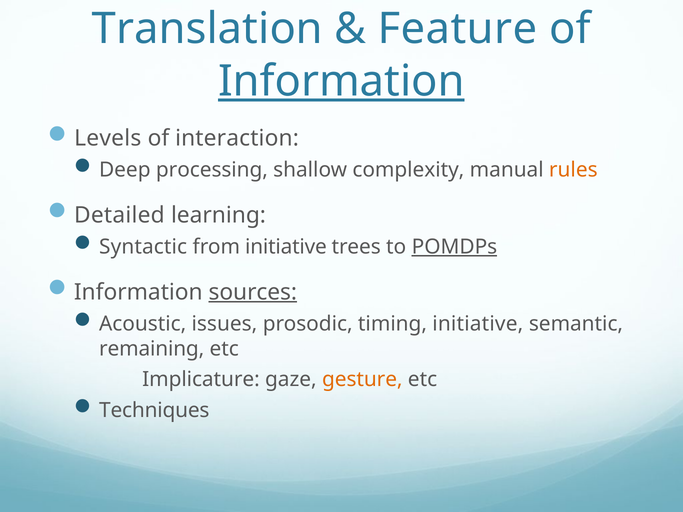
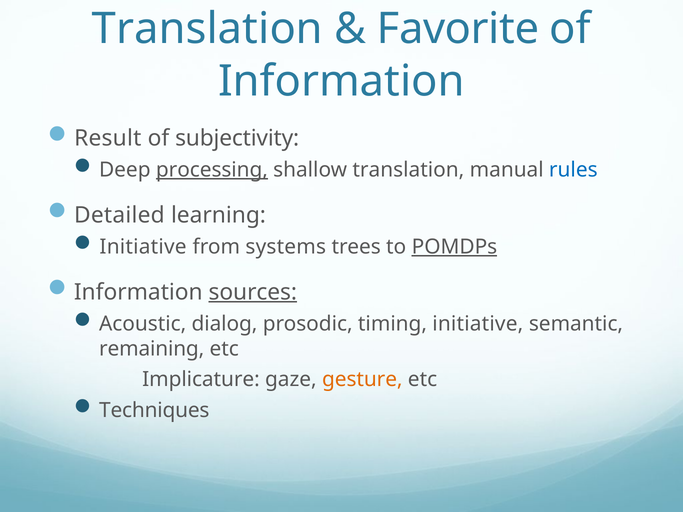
Feature: Feature -> Favorite
Information at (341, 81) underline: present -> none
Levels: Levels -> Result
interaction: interaction -> subjectivity
processing underline: none -> present
shallow complexity: complexity -> translation
rules colour: orange -> blue
Syntactic at (143, 247): Syntactic -> Initiative
from initiative: initiative -> systems
issues: issues -> dialog
